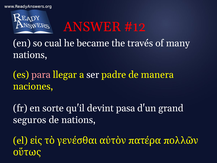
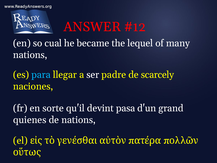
través: través -> lequel
para colour: pink -> light blue
manera: manera -> scarcely
seguros: seguros -> quienes
